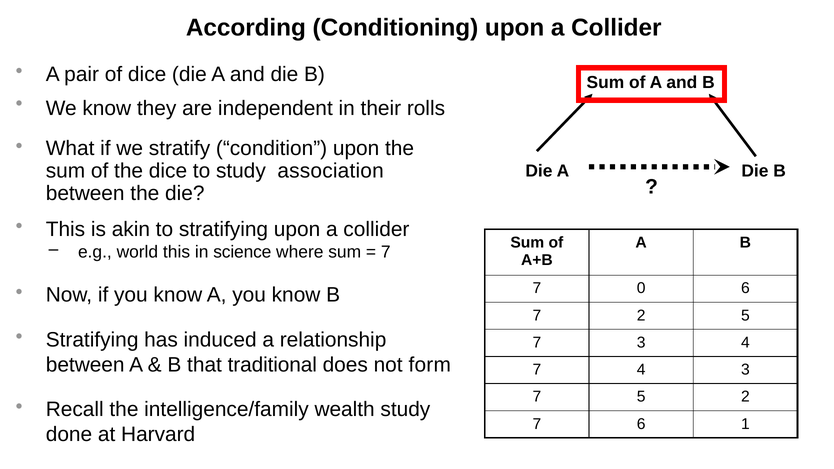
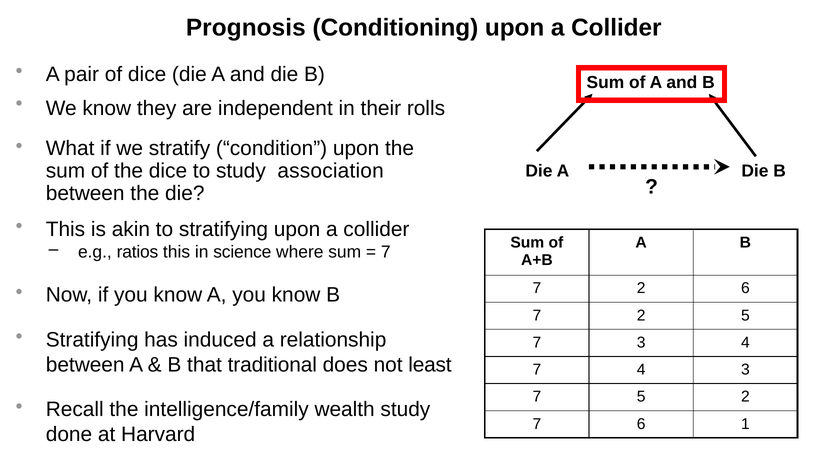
According: According -> Prognosis
world: world -> ratios
0 at (641, 288): 0 -> 2
form: form -> least
